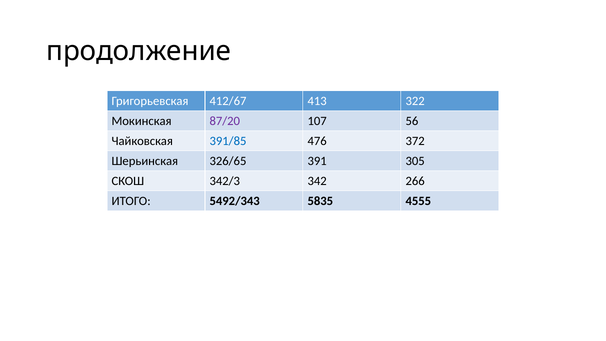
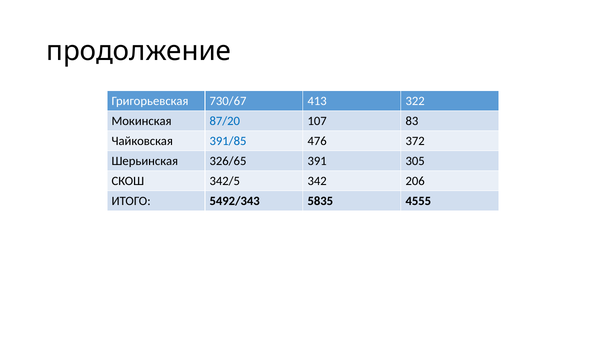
412/67: 412/67 -> 730/67
87/20 colour: purple -> blue
56: 56 -> 83
342/3: 342/3 -> 342/5
266: 266 -> 206
